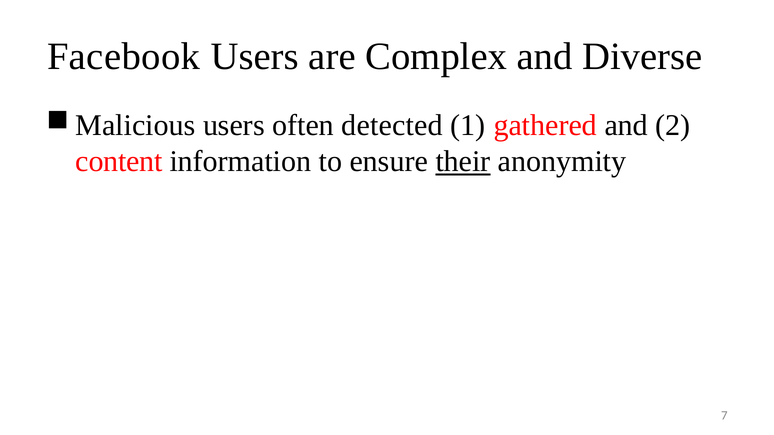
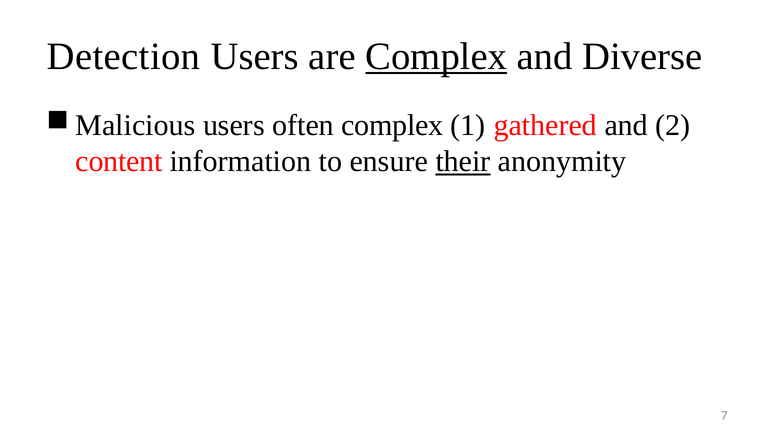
Facebook: Facebook -> Detection
Complex at (436, 56) underline: none -> present
often detected: detected -> complex
